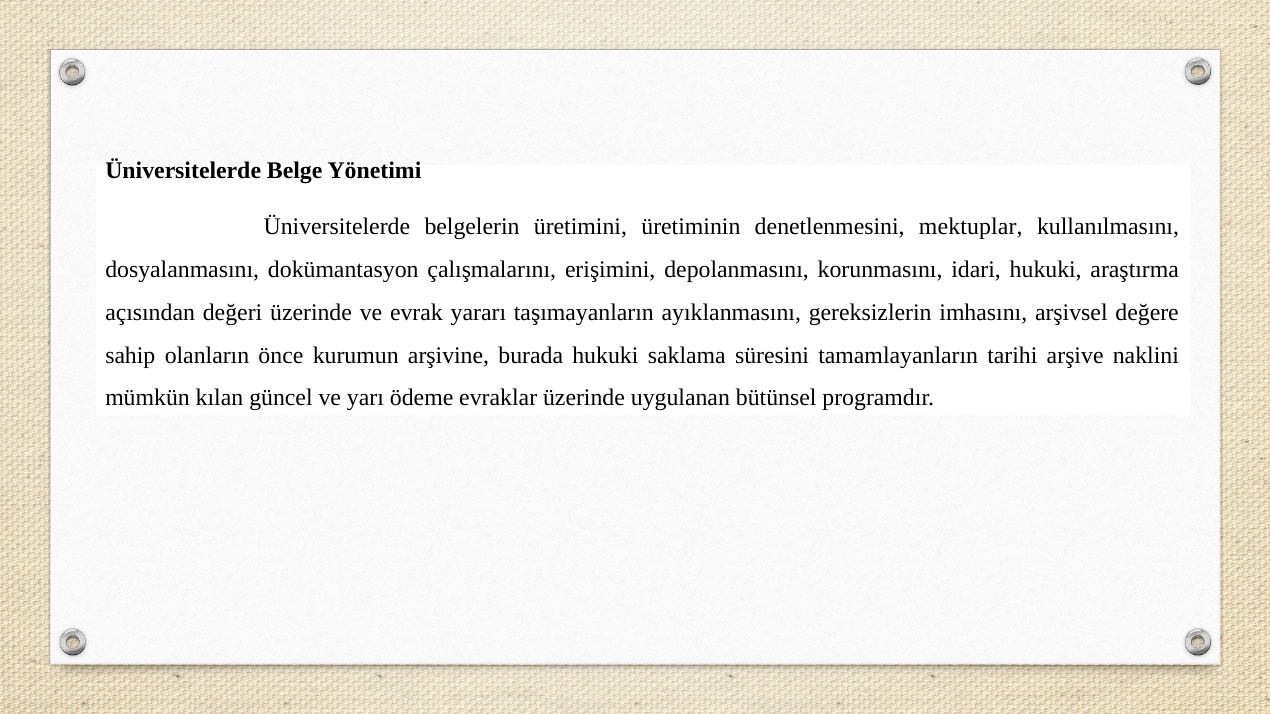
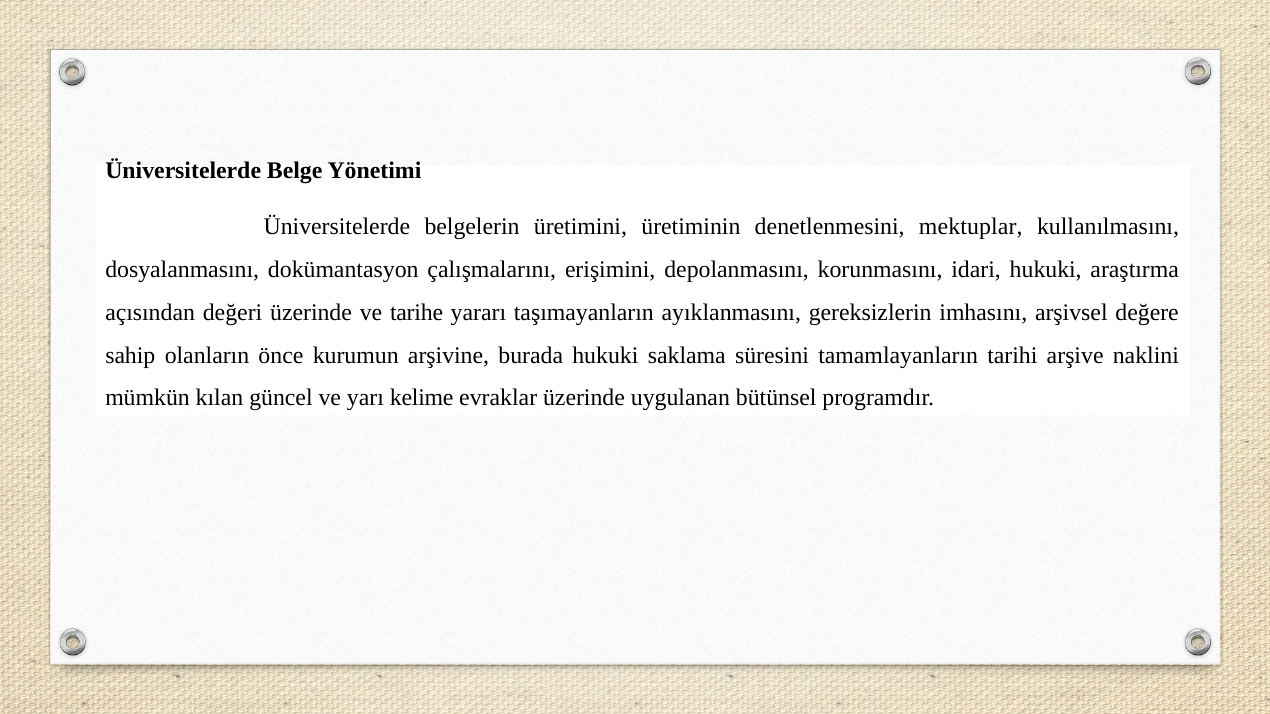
evrak: evrak -> tarihe
ödeme: ödeme -> kelime
